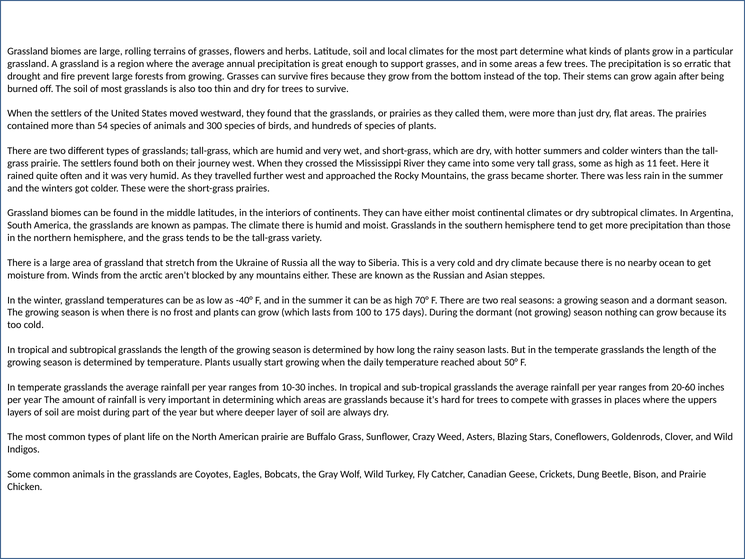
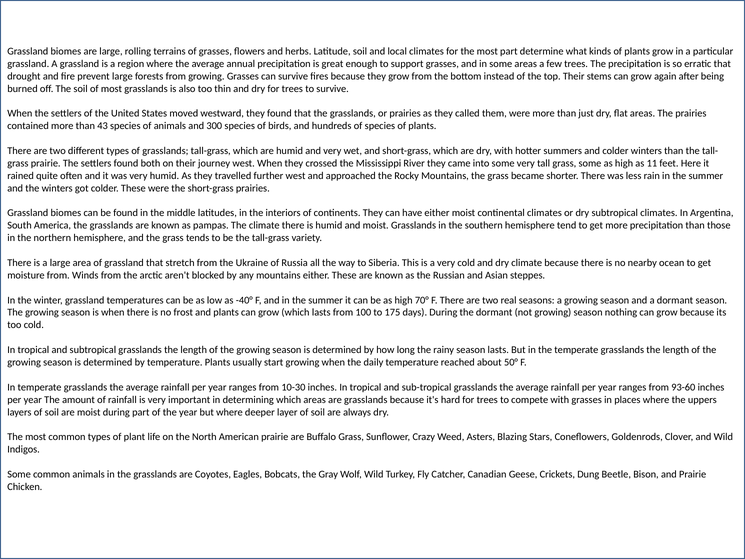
54: 54 -> 43
20-60: 20-60 -> 93-60
